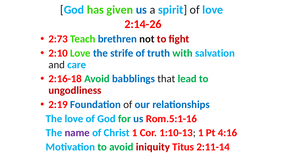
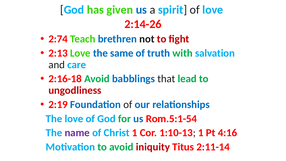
2:73: 2:73 -> 2:74
2:10: 2:10 -> 2:13
strife: strife -> same
Rom.5:1-16: Rom.5:1-16 -> Rom.5:1-54
